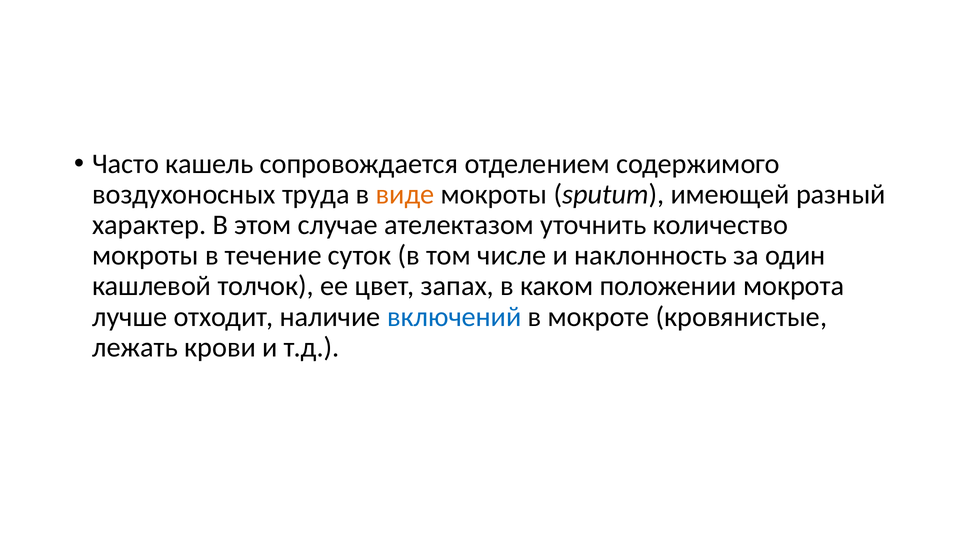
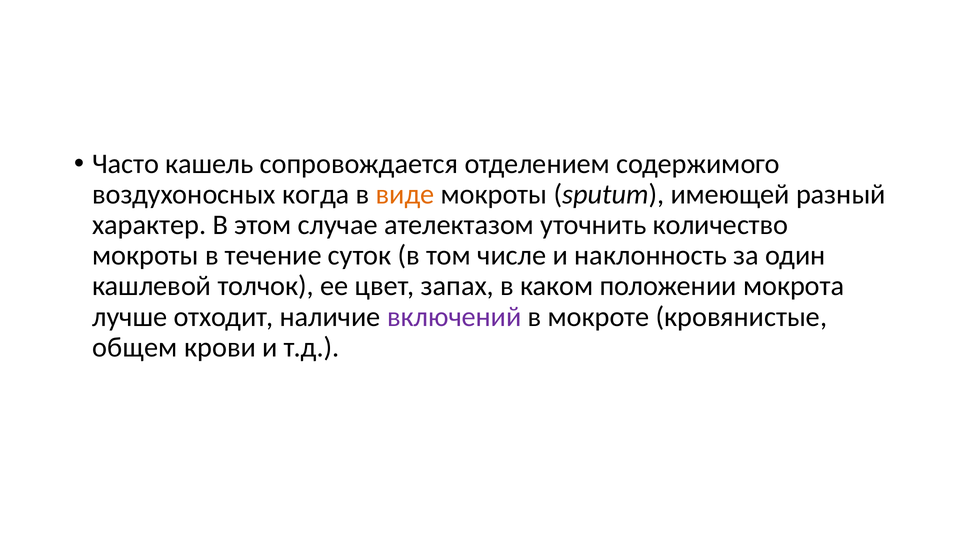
труда: труда -> когда
включений colour: blue -> purple
лежать: лежать -> общем
